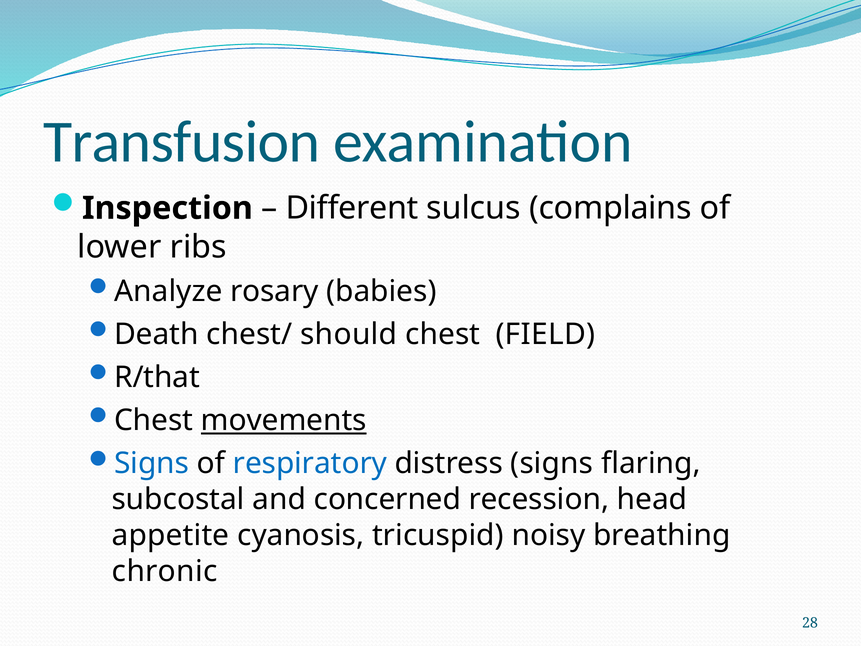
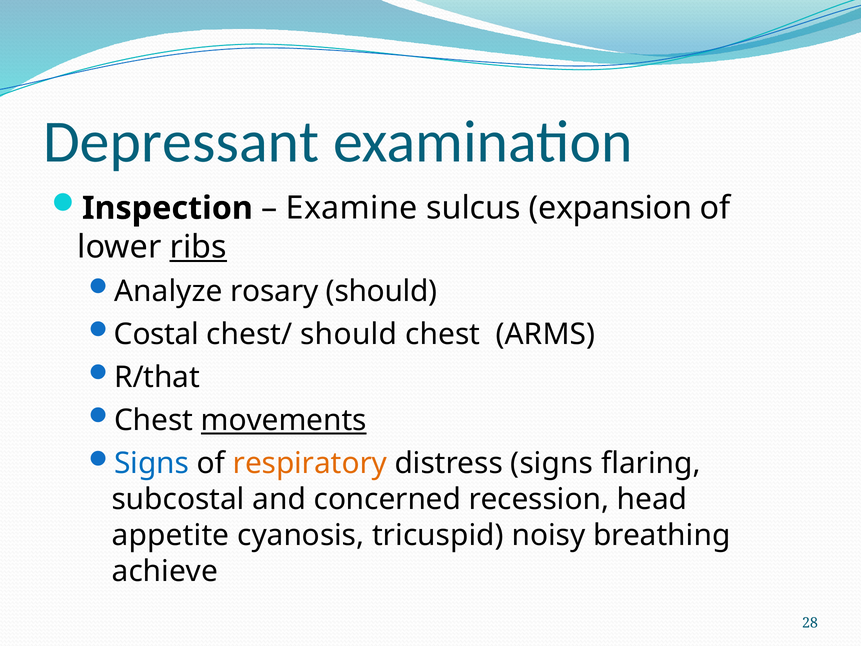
Transfusion: Transfusion -> Depressant
Different: Different -> Examine
complains: complains -> expansion
ribs underline: none -> present
rosary babies: babies -> should
Death: Death -> Costal
FIELD: FIELD -> ARMS
respiratory colour: blue -> orange
chronic: chronic -> achieve
